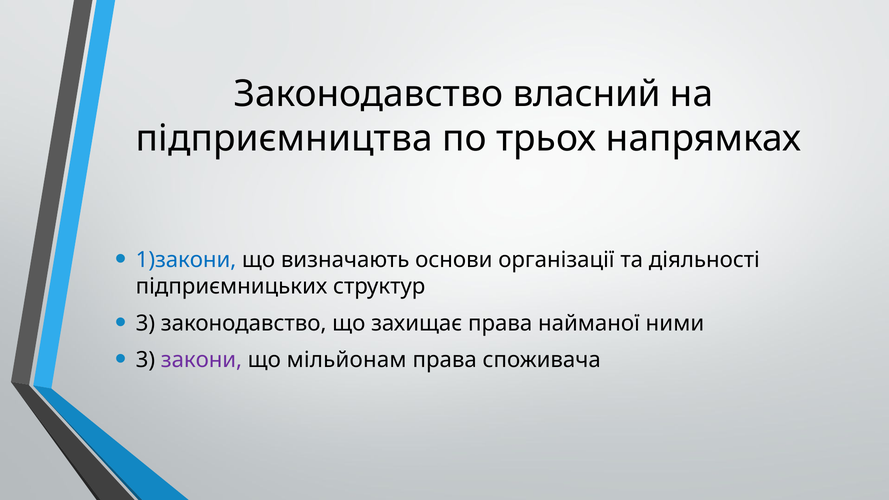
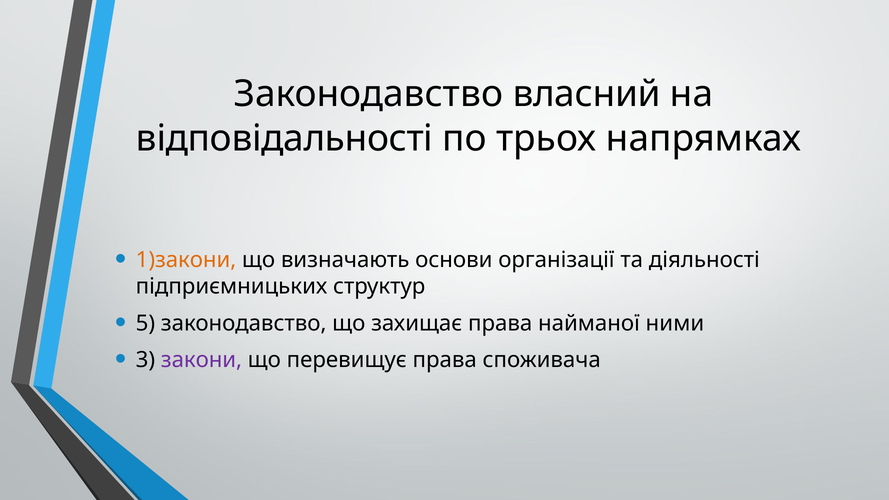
підприємництва: підприємництва -> відповідальності
1)закони colour: blue -> orange
3 at (145, 323): 3 -> 5
мільйонам: мільйонам -> перевищує
